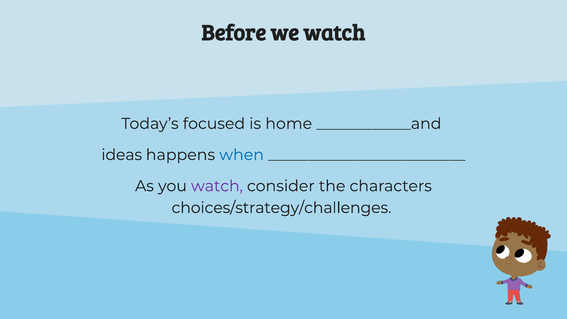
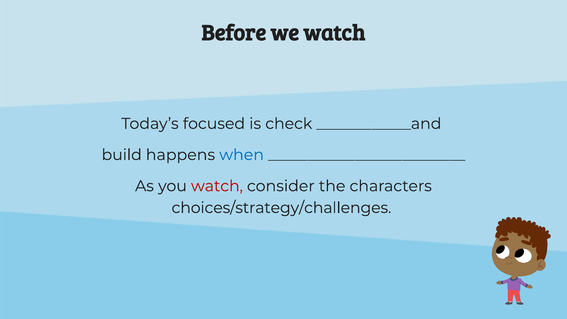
home: home -> check
ideas: ideas -> build
watch at (217, 186) colour: purple -> red
